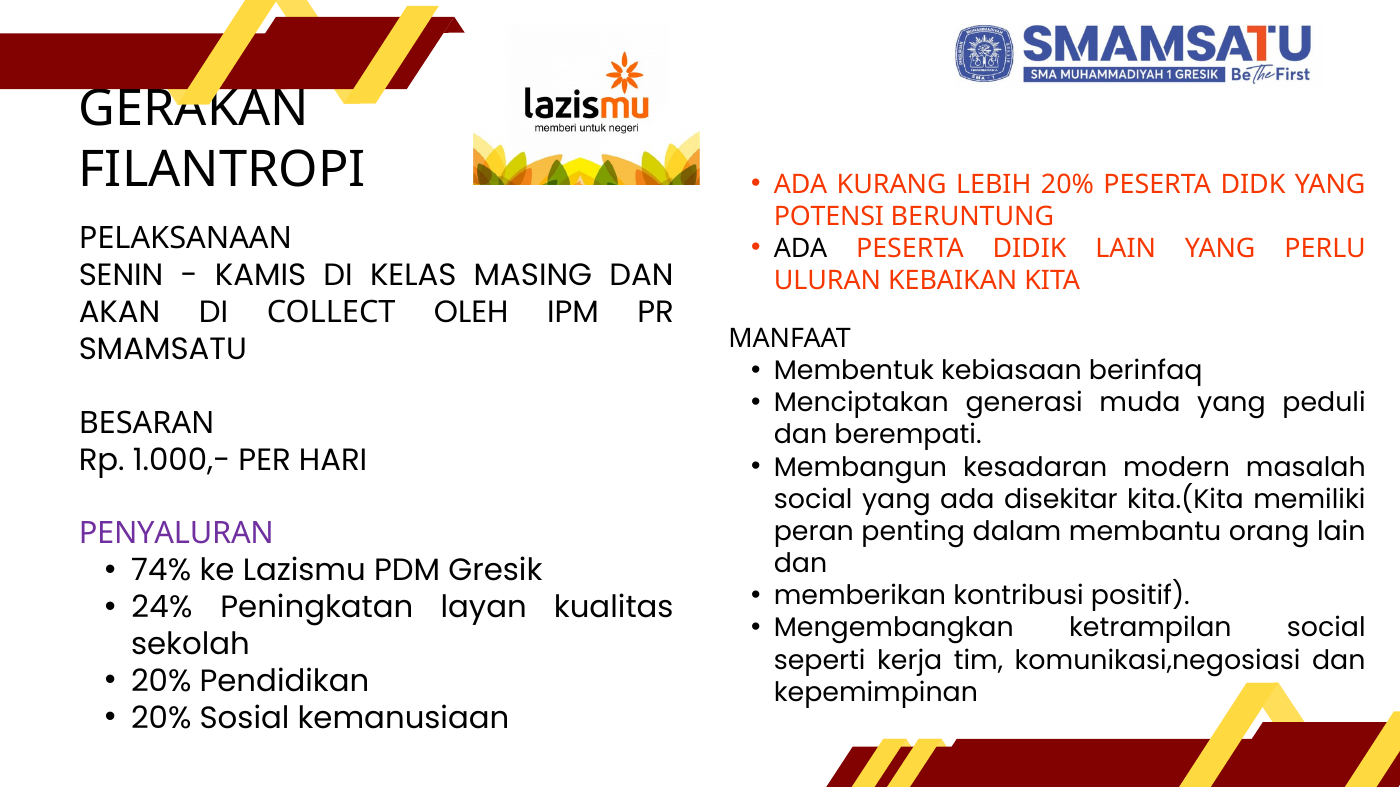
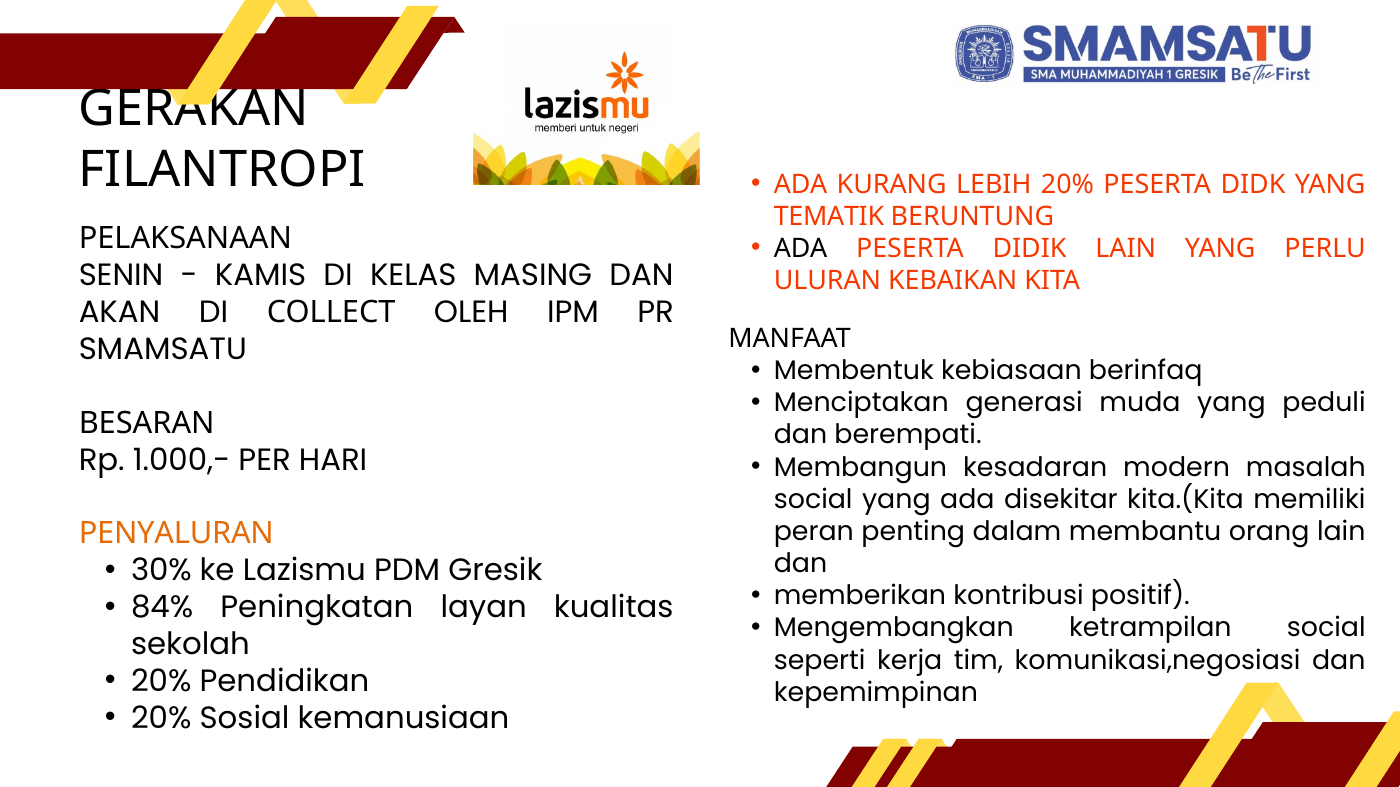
POTENSI: POTENSI -> TEMATIK
PENYALURAN colour: purple -> orange
74%: 74% -> 30%
24%: 24% -> 84%
